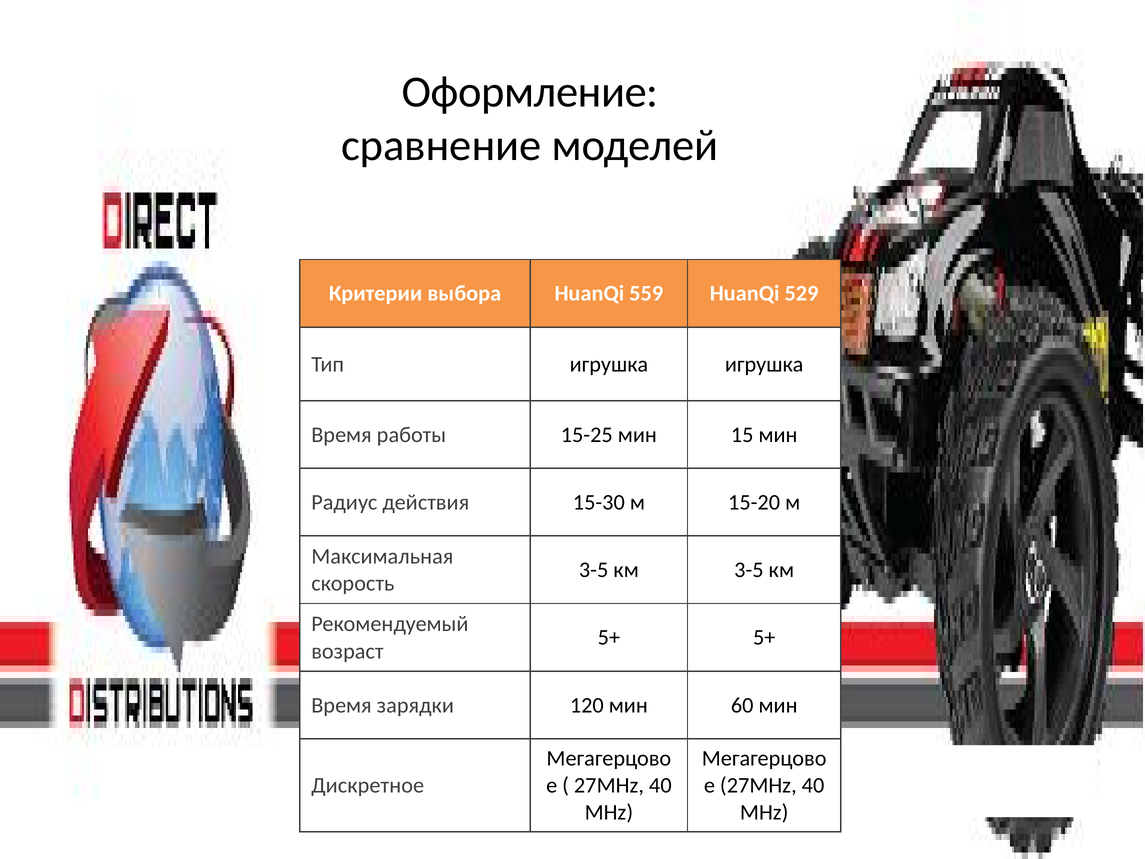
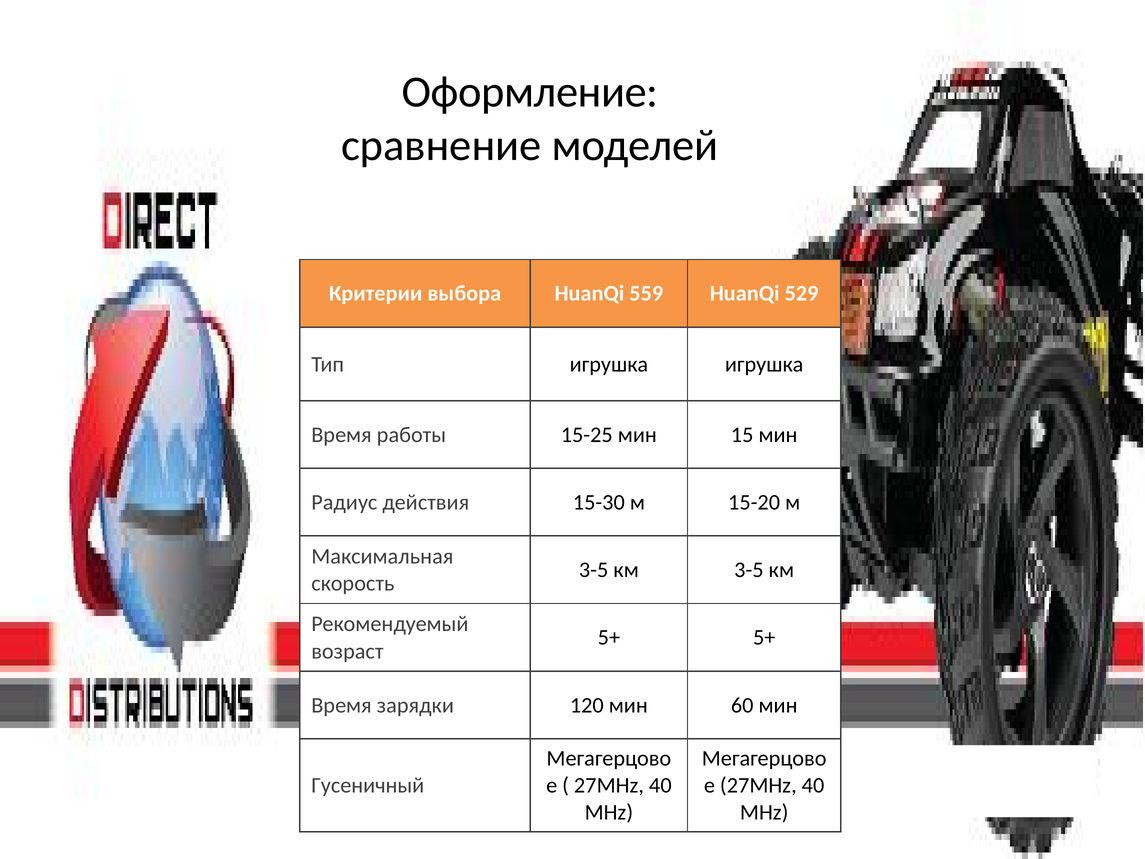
Дискретное: Дискретное -> Гусеничный
